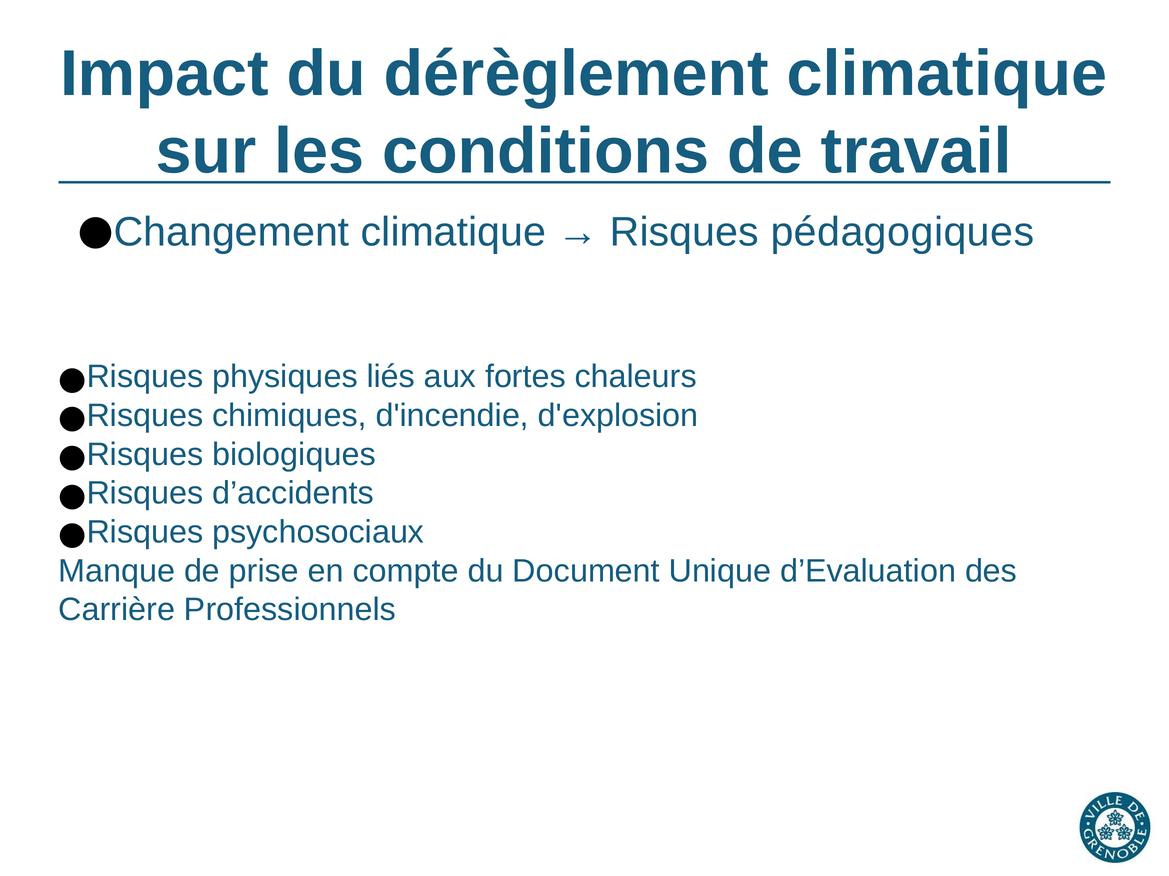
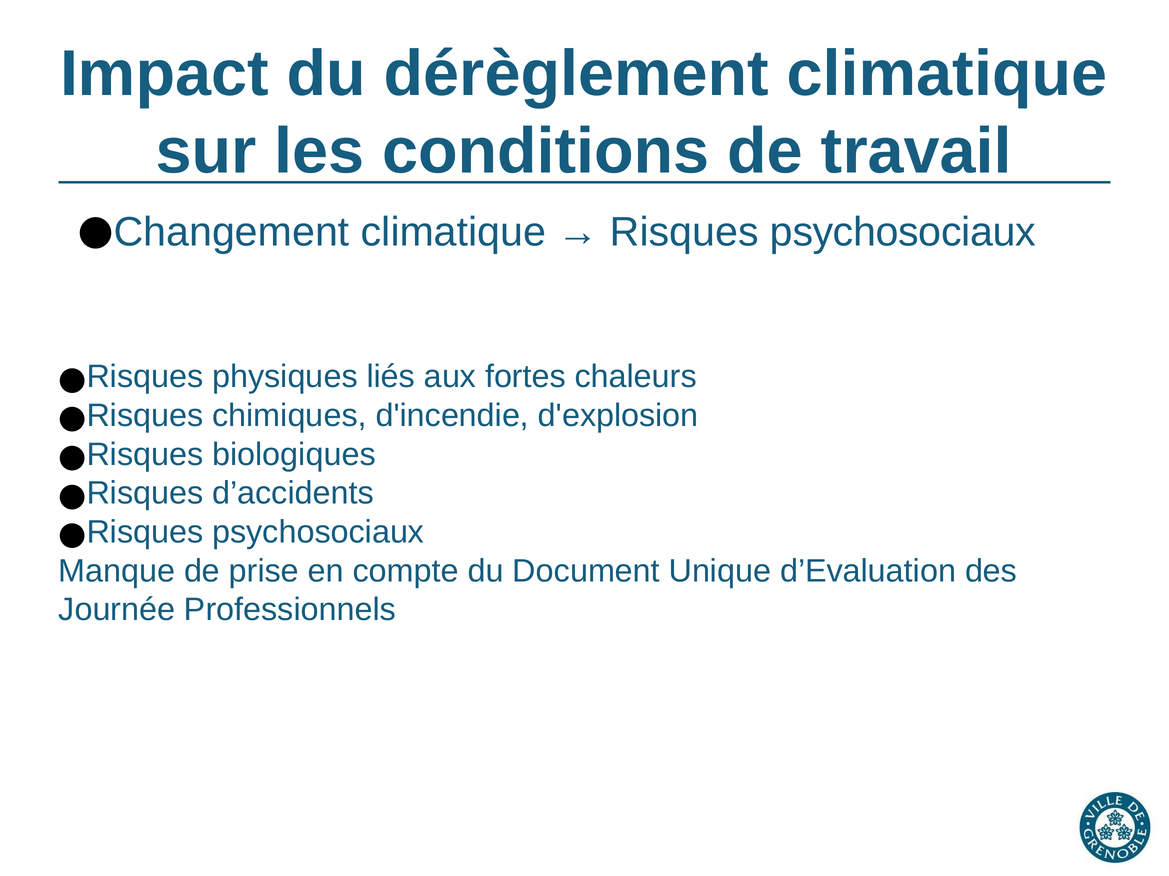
Risques pédagogiques: pédagogiques -> psychosociaux
Carrière: Carrière -> Journée
